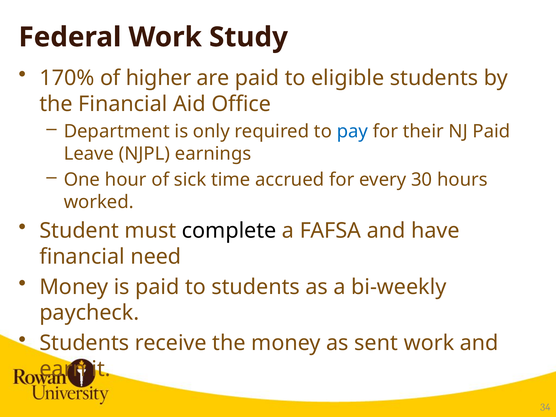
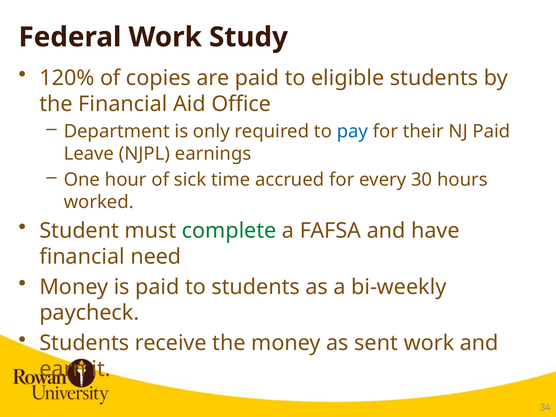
170%: 170% -> 120%
higher: higher -> copies
complete colour: black -> green
